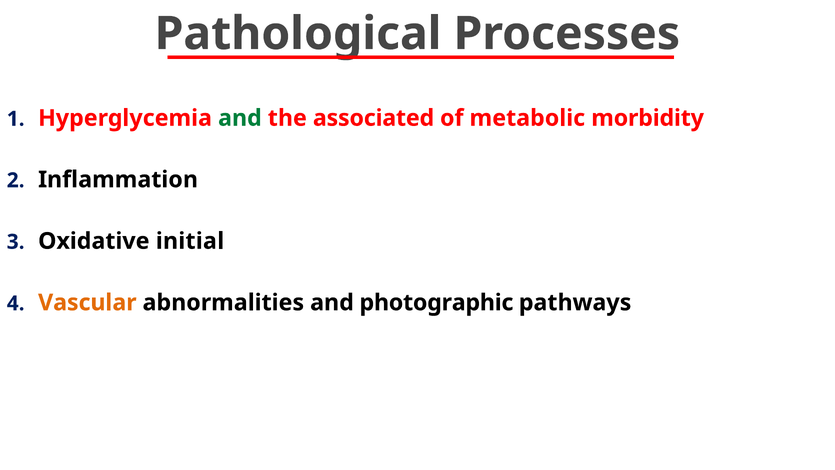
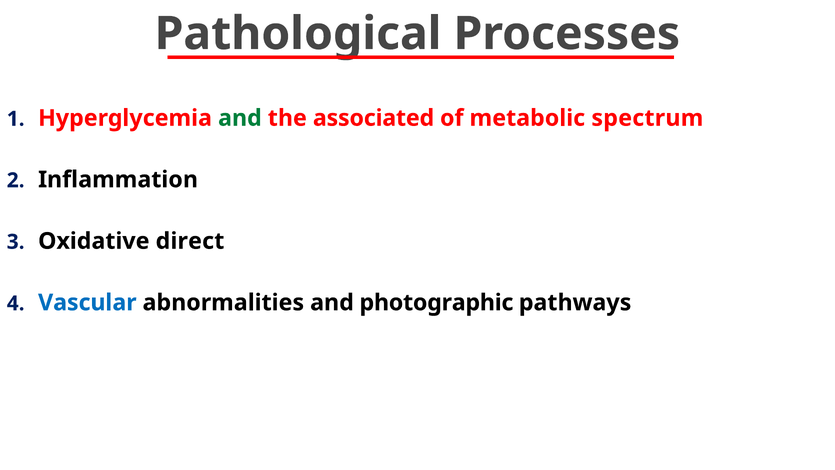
morbidity: morbidity -> spectrum
initial: initial -> direct
Vascular colour: orange -> blue
